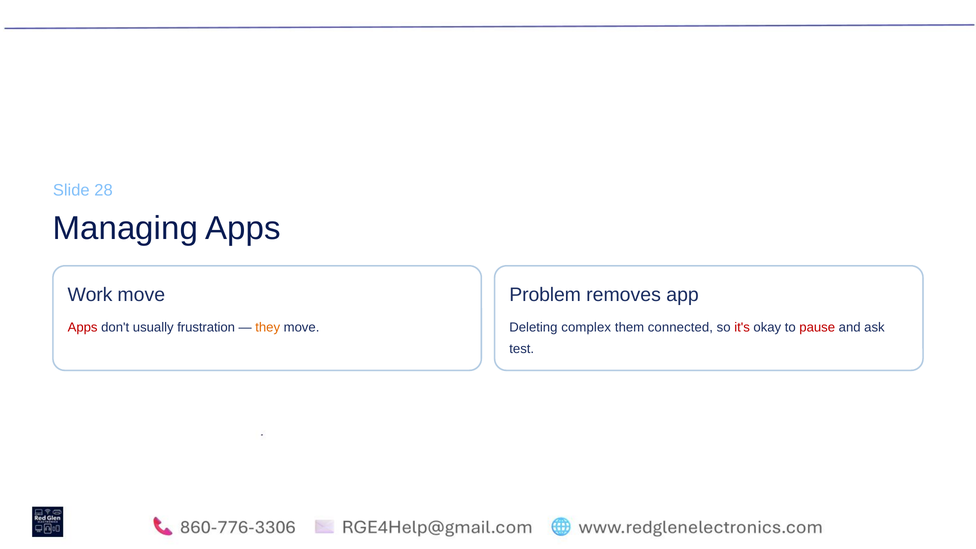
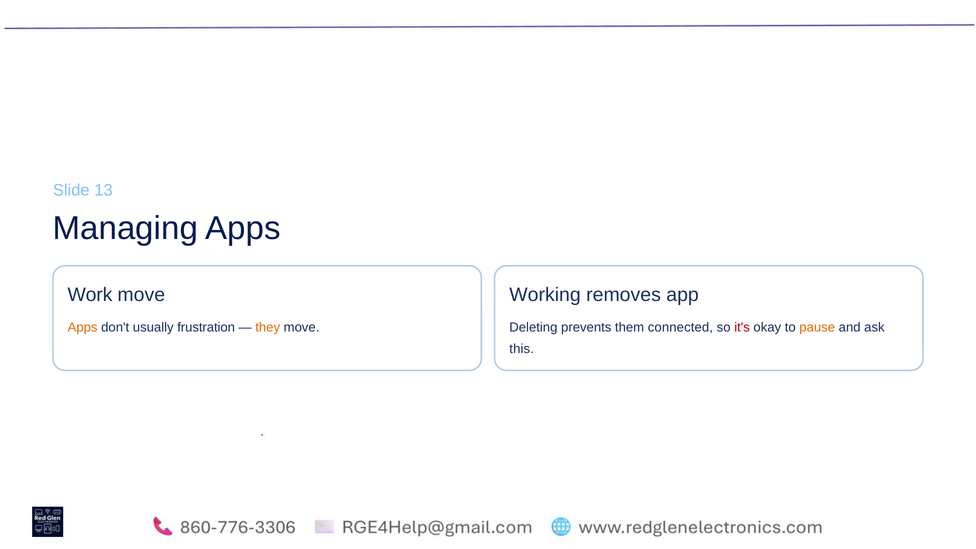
28: 28 -> 13
Problem: Problem -> Working
Apps at (83, 328) colour: red -> orange
complex: complex -> prevents
pause colour: red -> orange
test: test -> this
